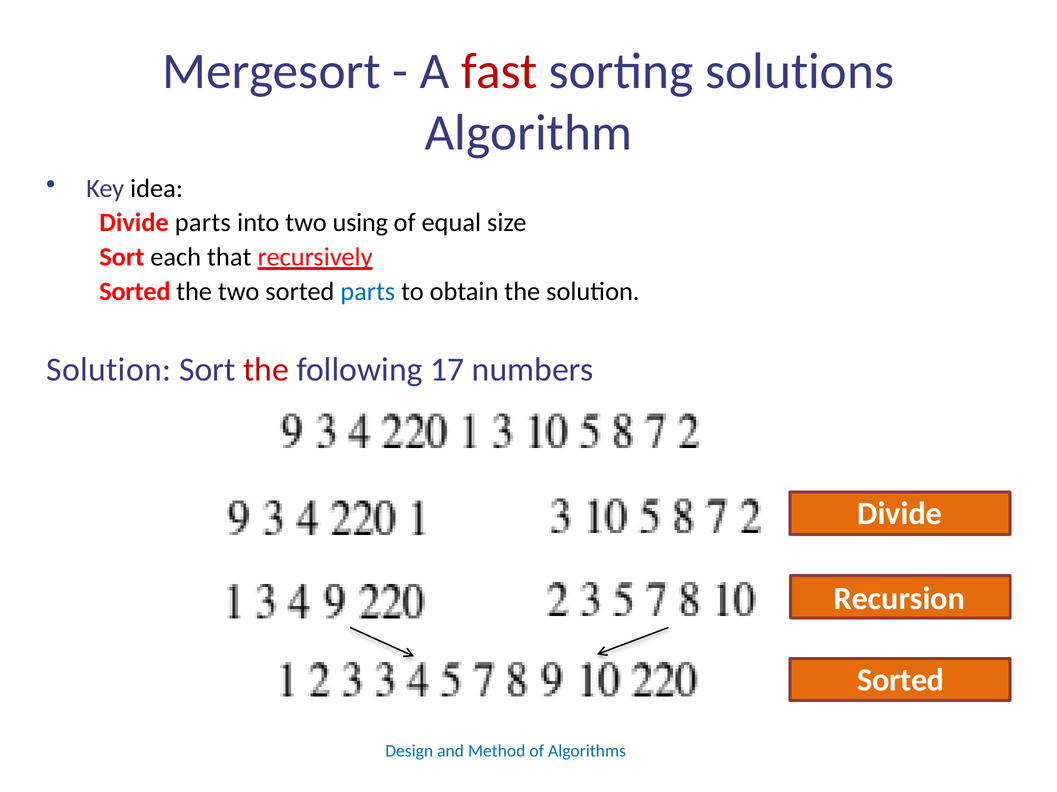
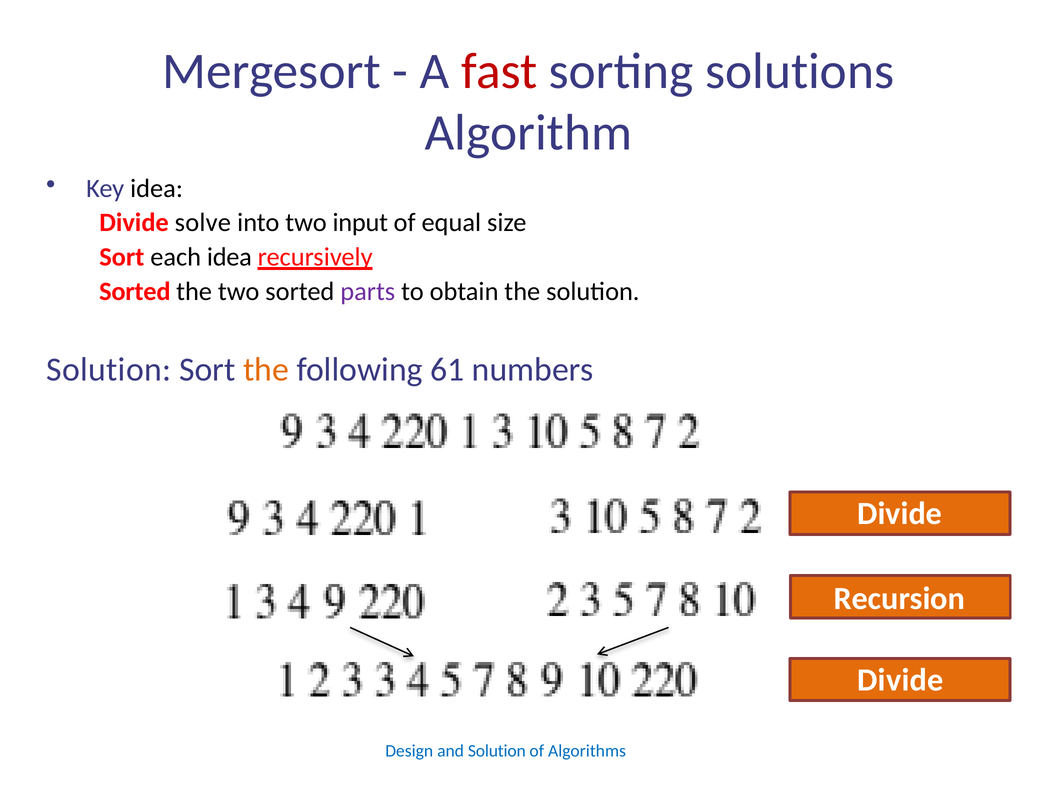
Divide parts: parts -> solve
using: using -> input
each that: that -> idea
parts at (368, 292) colour: blue -> purple
the at (266, 370) colour: red -> orange
17: 17 -> 61
Sorted at (901, 681): Sorted -> Divide
and Method: Method -> Solution
